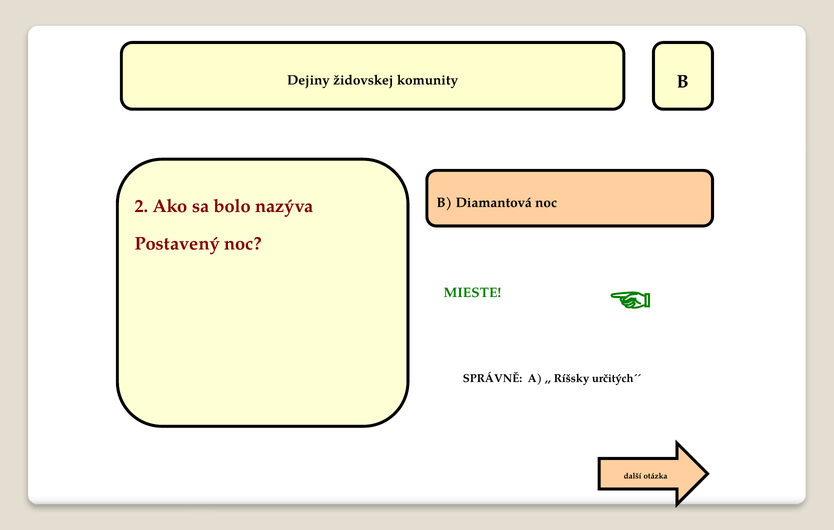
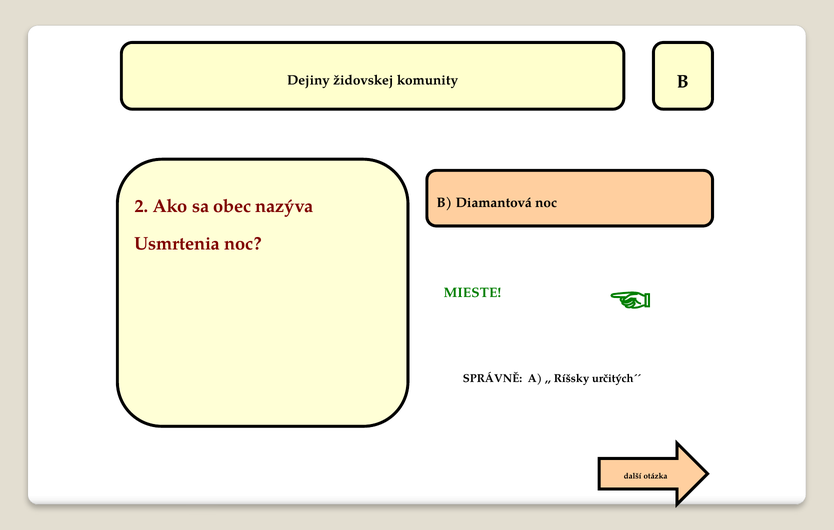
bolo: bolo -> obec
Postavený: Postavený -> Usmrtenia
